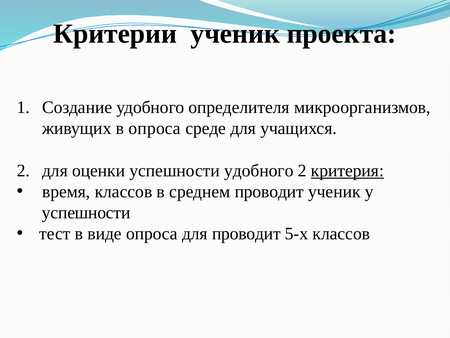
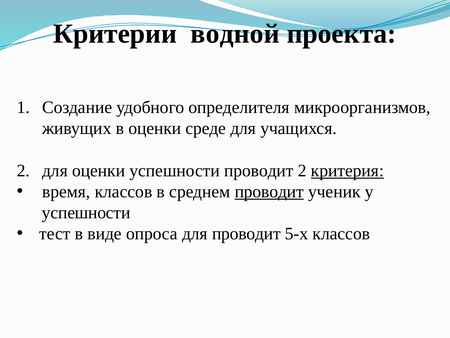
Критерии ученик: ученик -> водной
в опроса: опроса -> оценки
успешности удобного: удобного -> проводит
проводит at (269, 191) underline: none -> present
